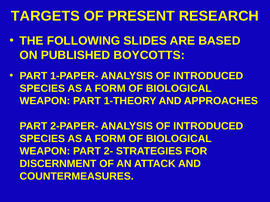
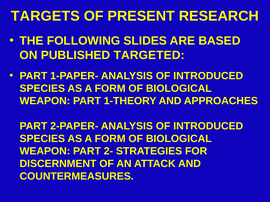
BOYCOTTS: BOYCOTTS -> TARGETED
